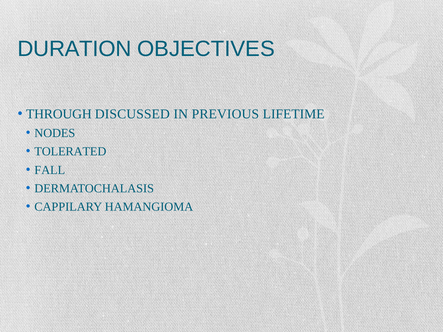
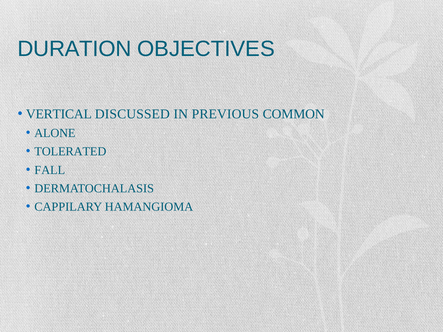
THROUGH: THROUGH -> VERTICAL
LIFETIME: LIFETIME -> COMMON
NODES: NODES -> ALONE
